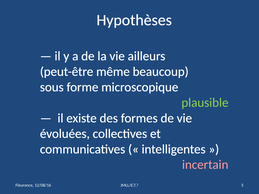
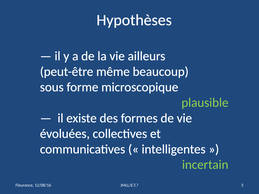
incertain colour: pink -> light green
